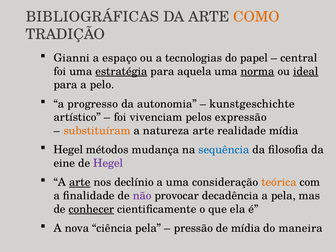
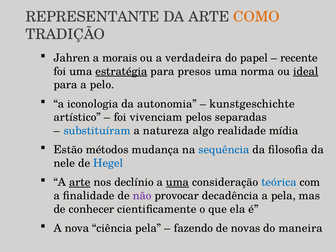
BIBLIOGRÁFICAS: BIBLIOGRÁFICAS -> REPRESENTANTE
Gianni: Gianni -> Jahren
espaço: espaço -> morais
tecnologias: tecnologias -> verdadeira
central: central -> recente
aquela: aquela -> presos
norma underline: present -> none
progresso: progresso -> iconologia
expressão: expressão -> separadas
substituíram colour: orange -> blue
natureza arte: arte -> algo
Hegel at (68, 150): Hegel -> Estão
eine: eine -> nele
Hegel at (108, 163) colour: purple -> blue
uma at (177, 182) underline: none -> present
teórica colour: orange -> blue
conhecer underline: present -> none
pressão: pressão -> fazendo
de mídia: mídia -> novas
